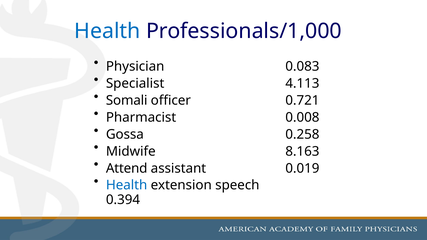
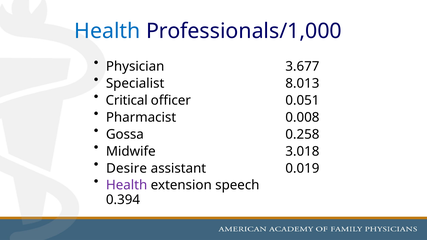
0.083: 0.083 -> 3.677
4.113: 4.113 -> 8.013
Somali: Somali -> Critical
0.721: 0.721 -> 0.051
8.163: 8.163 -> 3.018
Attend: Attend -> Desire
Health at (127, 185) colour: blue -> purple
